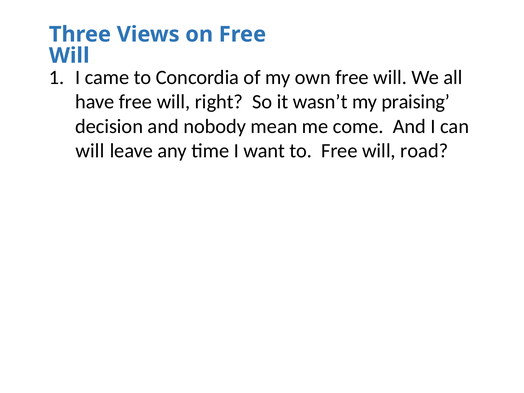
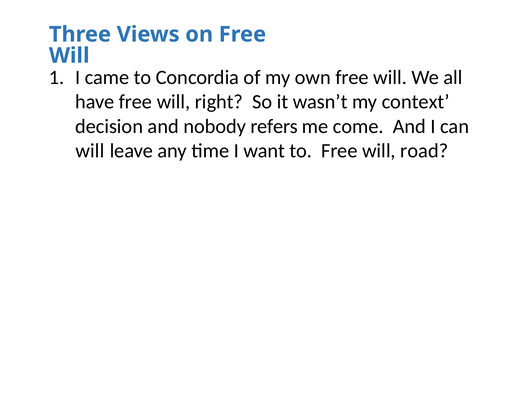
praising: praising -> context
mean: mean -> refers
